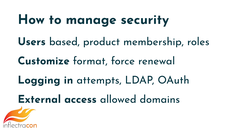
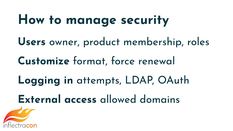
based: based -> owner
